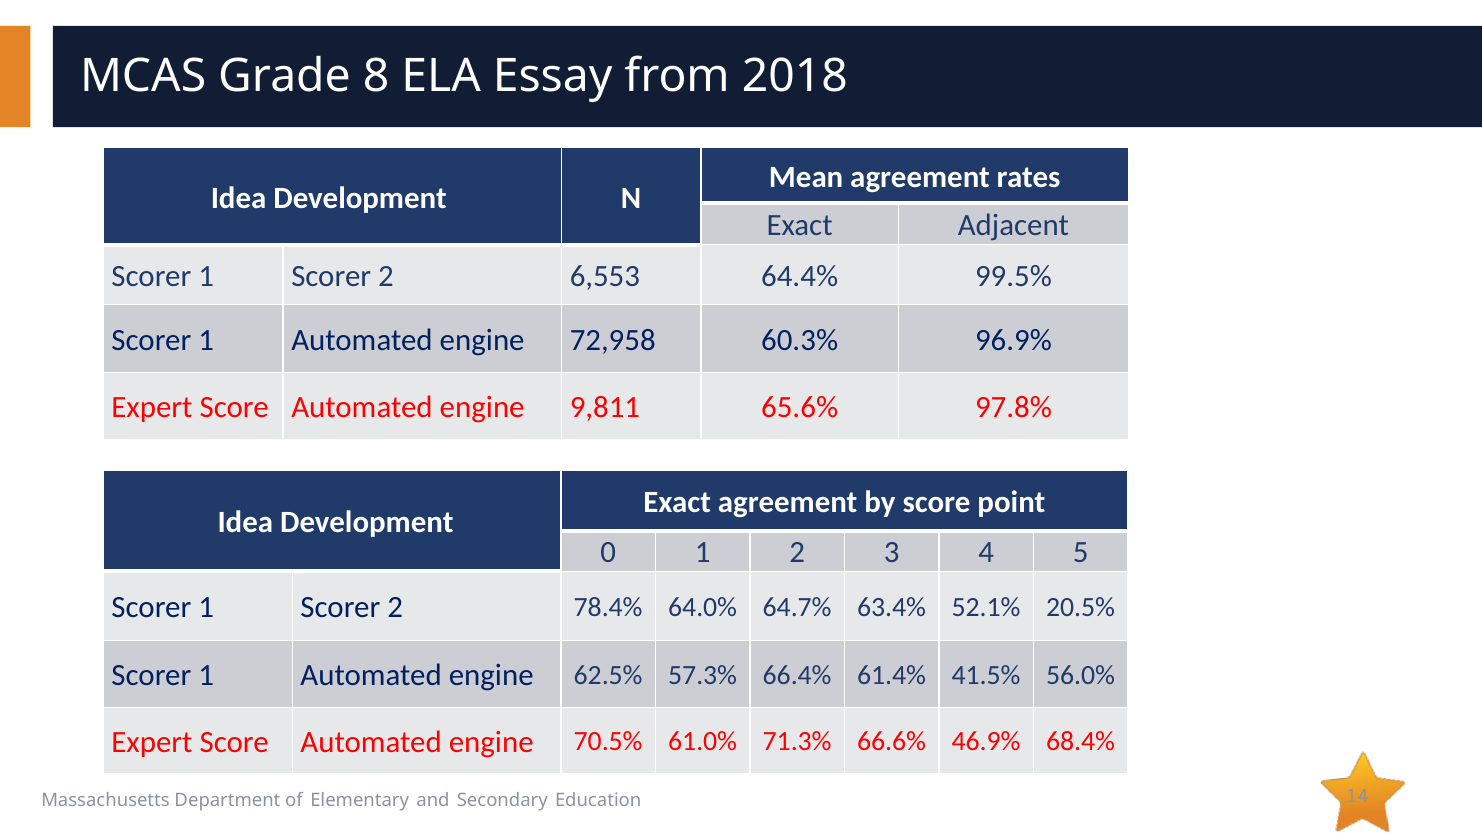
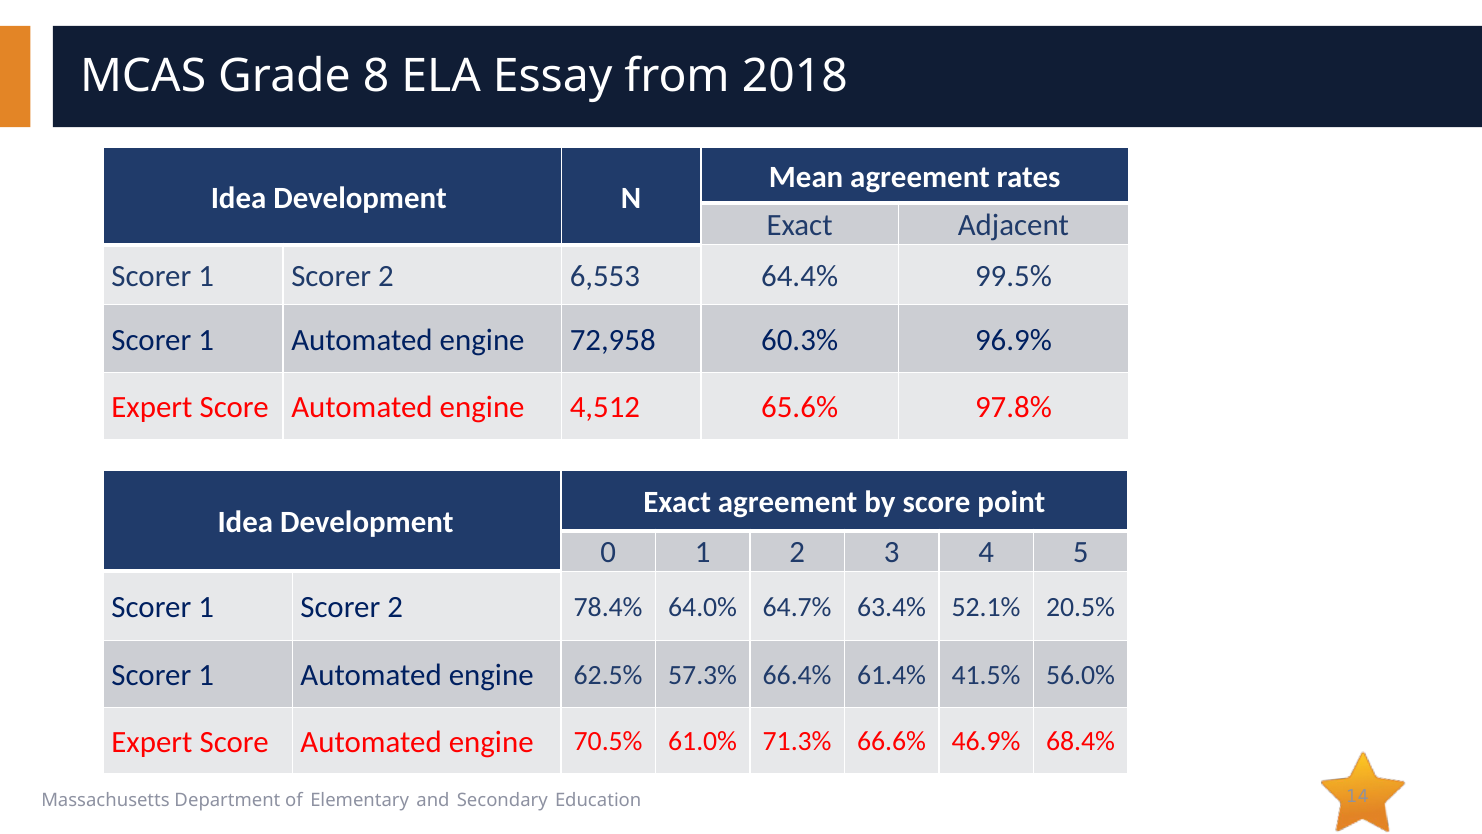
9,811: 9,811 -> 4,512
